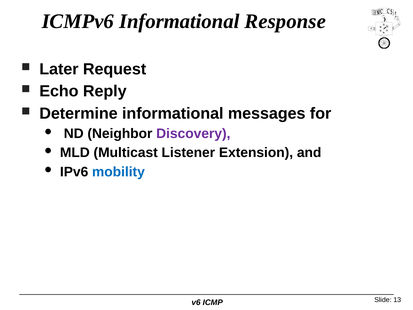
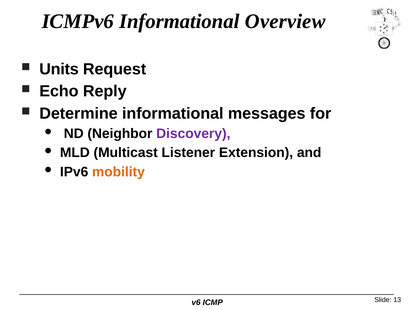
Response: Response -> Overview
Later: Later -> Units
mobility colour: blue -> orange
